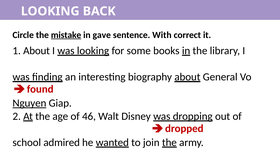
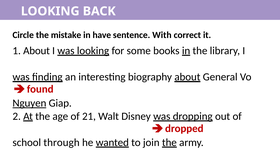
mistake underline: present -> none
gave: gave -> have
46: 46 -> 21
admired: admired -> through
